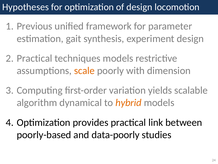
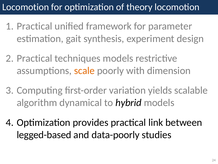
Hypotheses at (26, 7): Hypotheses -> Locomotion
of design: design -> theory
Previous at (35, 26): Previous -> Practical
hybrid colour: orange -> black
poorly-based: poorly-based -> legged-based
